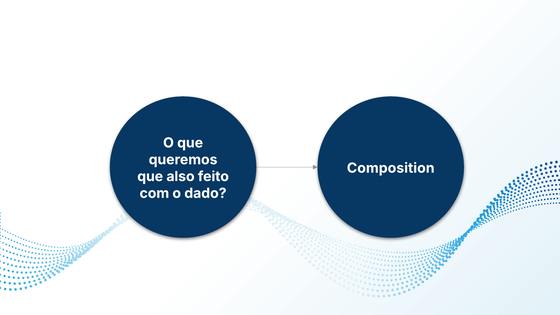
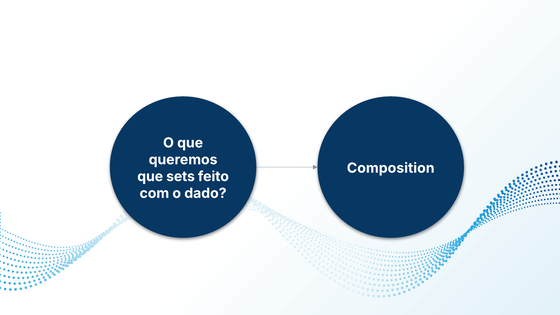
also: also -> sets
